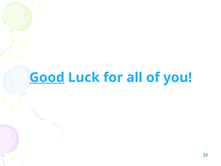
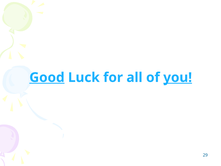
you underline: none -> present
